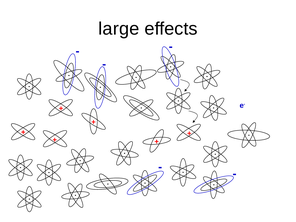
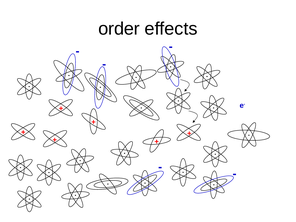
large: large -> order
